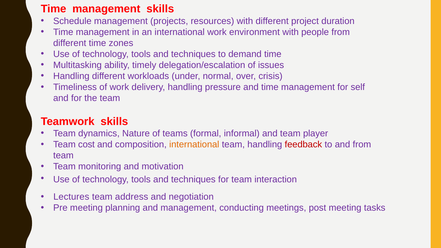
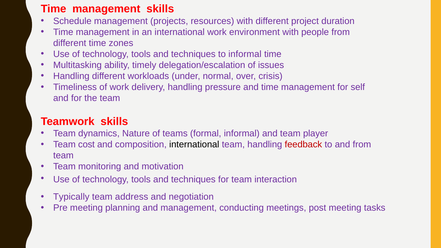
to demand: demand -> informal
international at (194, 145) colour: orange -> black
Lectures: Lectures -> Typically
